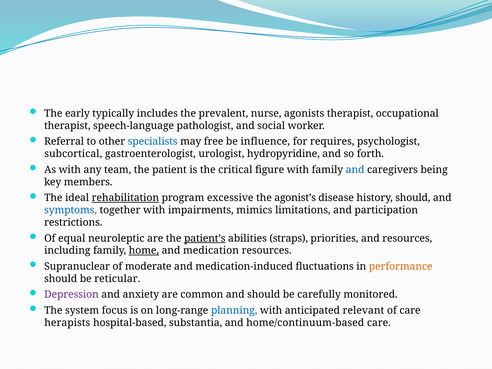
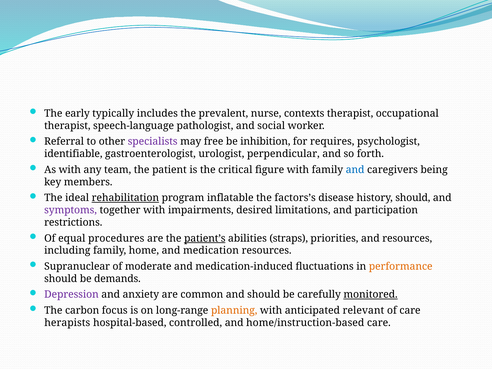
agonists: agonists -> contexts
specialists colour: blue -> purple
influence: influence -> inhibition
subcortical: subcortical -> identifiable
hydropyridine: hydropyridine -> perpendicular
excessive: excessive -> inflatable
agonist’s: agonist’s -> factors’s
symptoms colour: blue -> purple
mimics: mimics -> desired
neuroleptic: neuroleptic -> procedures
home underline: present -> none
reticular: reticular -> demands
monitored underline: none -> present
system: system -> carbon
planning colour: blue -> orange
substantia: substantia -> controlled
home/continuum-based: home/continuum-based -> home/instruction-based
